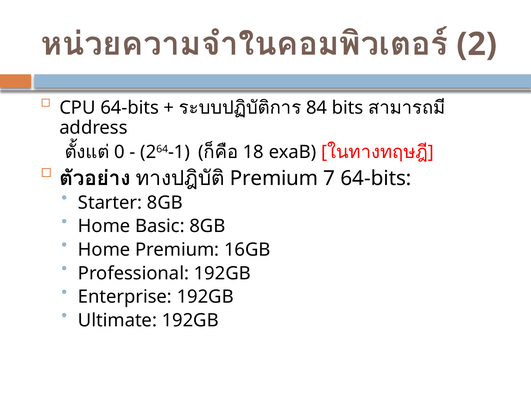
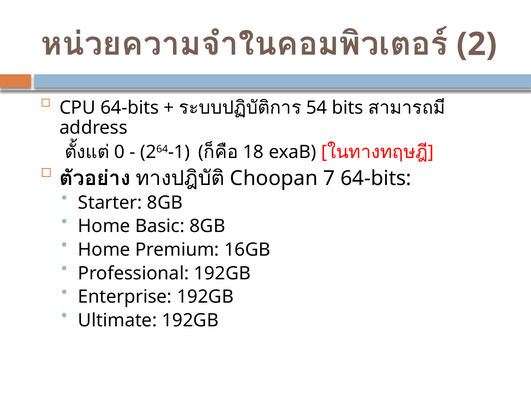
84: 84 -> 54
Premium at (274, 178): Premium -> Choopan
